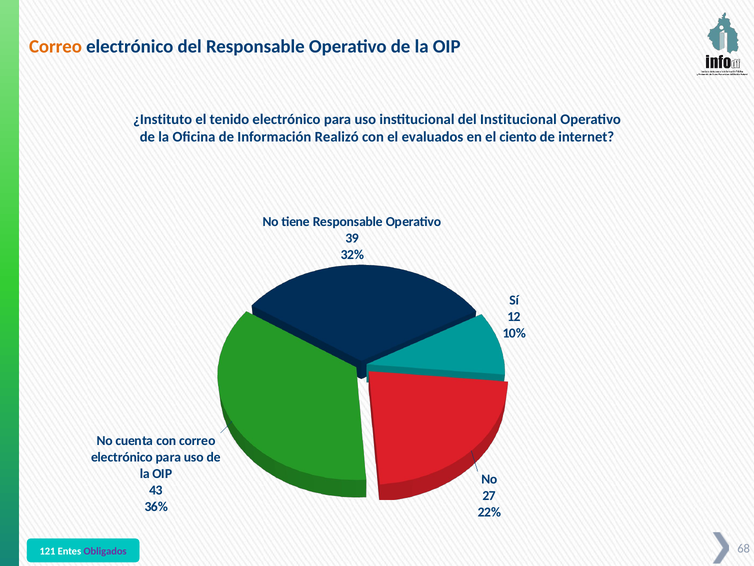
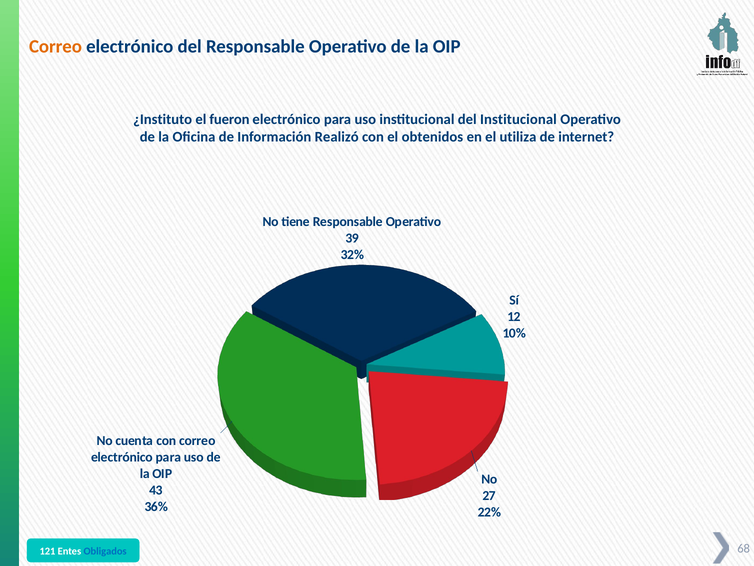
tenido: tenido -> fueron
evaluados: evaluados -> obtenidos
ciento: ciento -> utiliza
Obligados colour: purple -> blue
